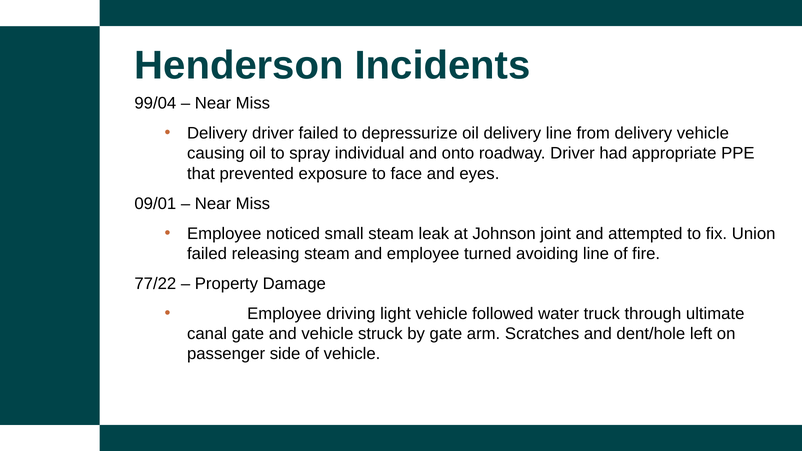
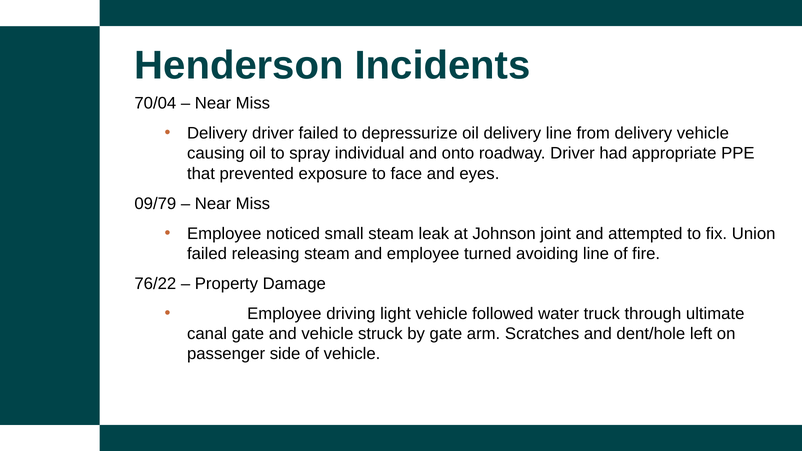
99/04: 99/04 -> 70/04
09/01: 09/01 -> 09/79
77/22: 77/22 -> 76/22
